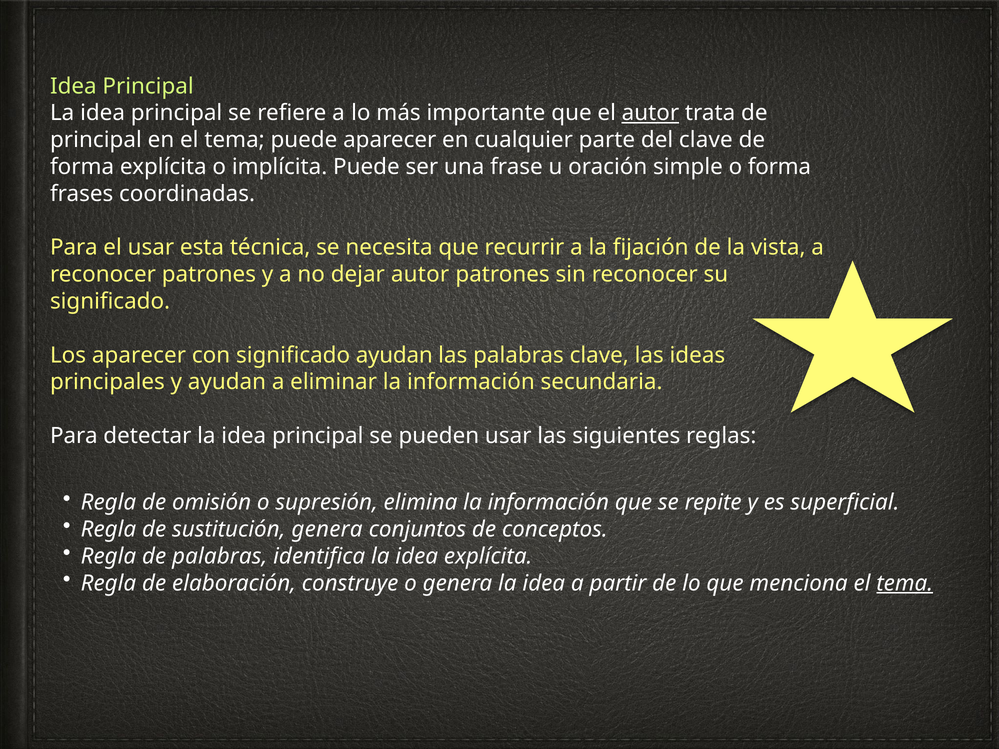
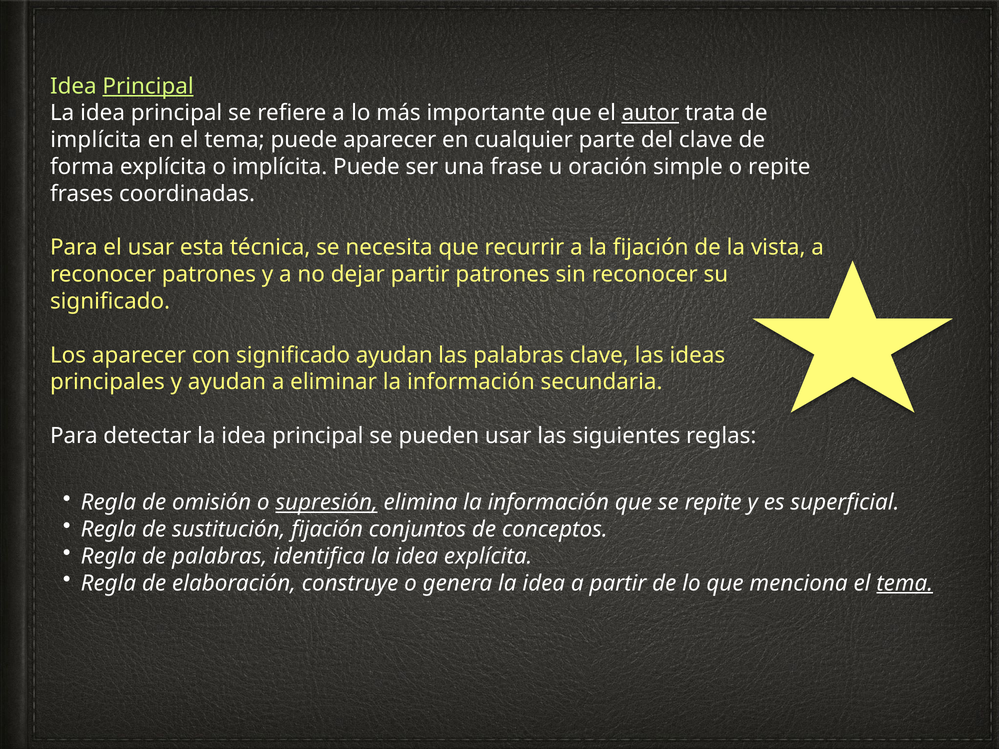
Principal at (148, 86) underline: none -> present
principal at (96, 140): principal -> implícita
o forma: forma -> repite
dejar autor: autor -> partir
supresión underline: none -> present
sustitución genera: genera -> fijación
